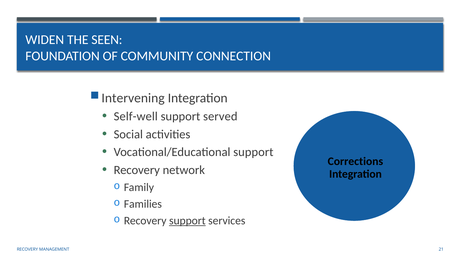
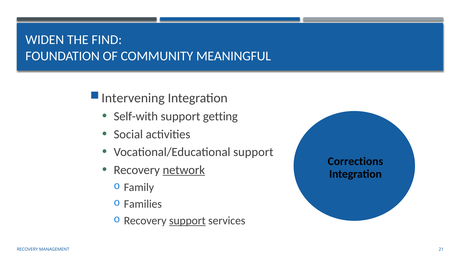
SEEN: SEEN -> FIND
CONNECTION: CONNECTION -> MEANINGFUL
Self-well: Self-well -> Self-with
served: served -> getting
network underline: none -> present
